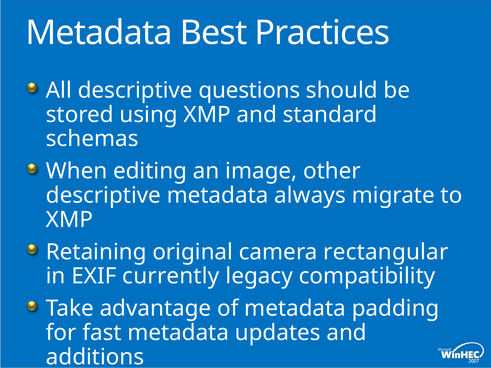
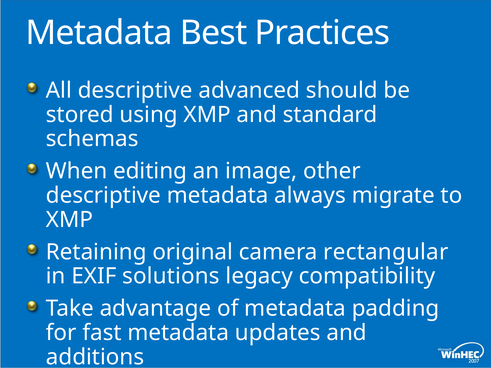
questions: questions -> advanced
currently: currently -> solutions
